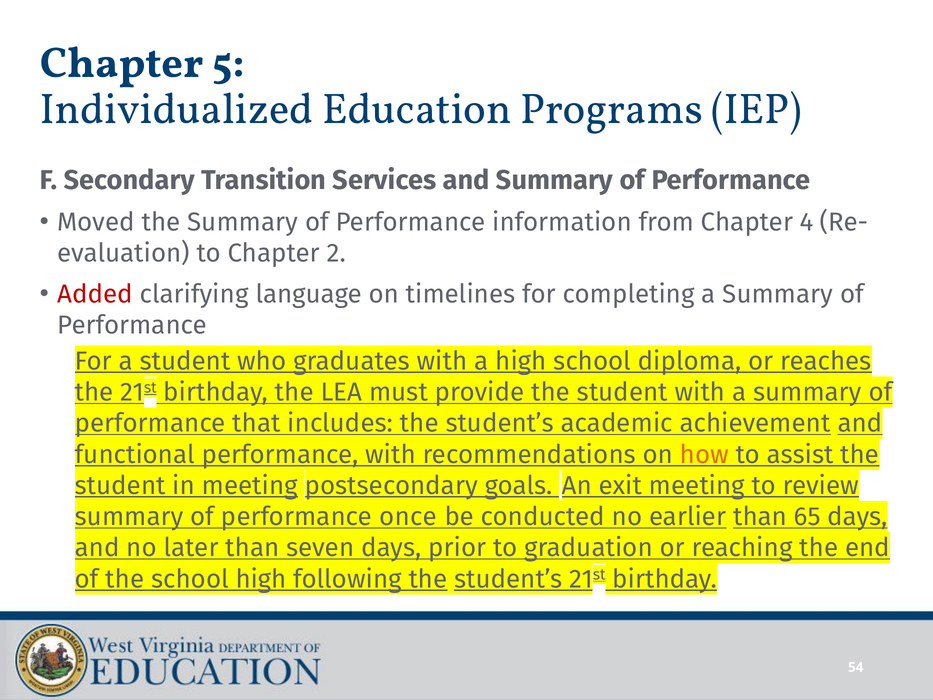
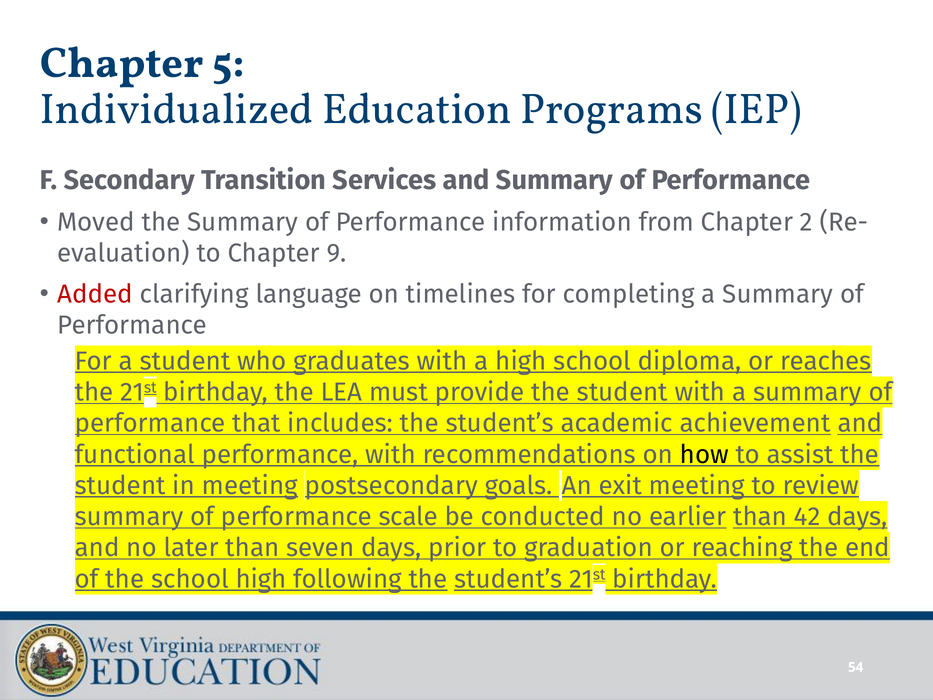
4: 4 -> 2
2: 2 -> 9
how colour: orange -> black
once: once -> scale
65: 65 -> 42
